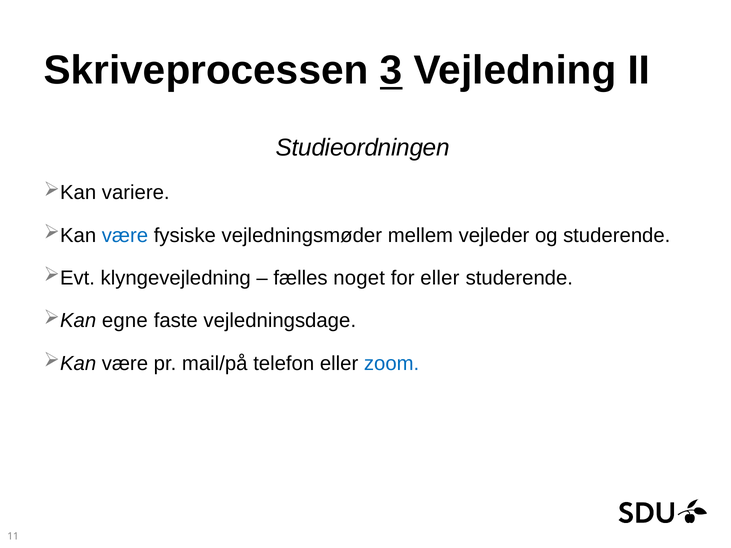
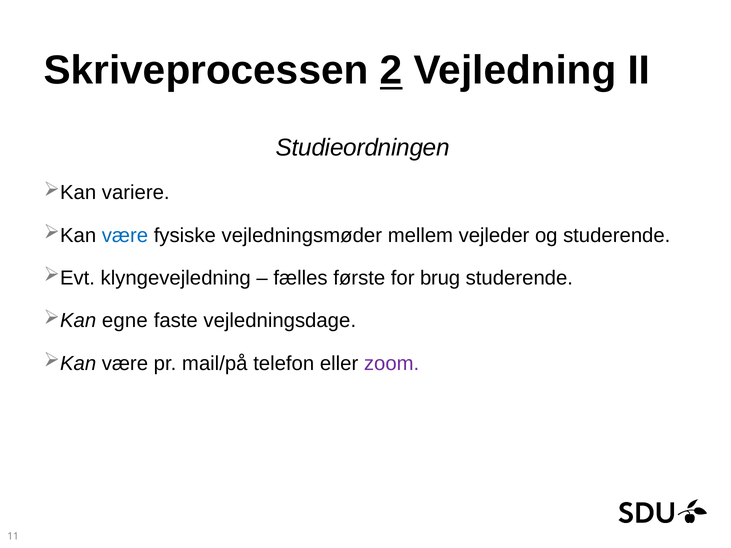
3: 3 -> 2
noget: noget -> første
for eller: eller -> brug
zoom colour: blue -> purple
